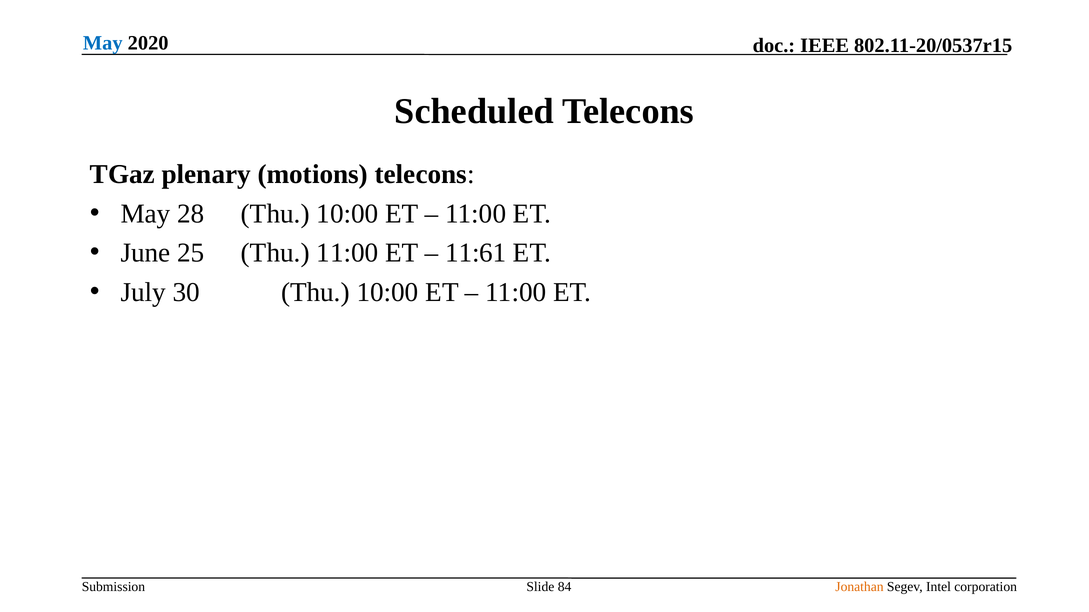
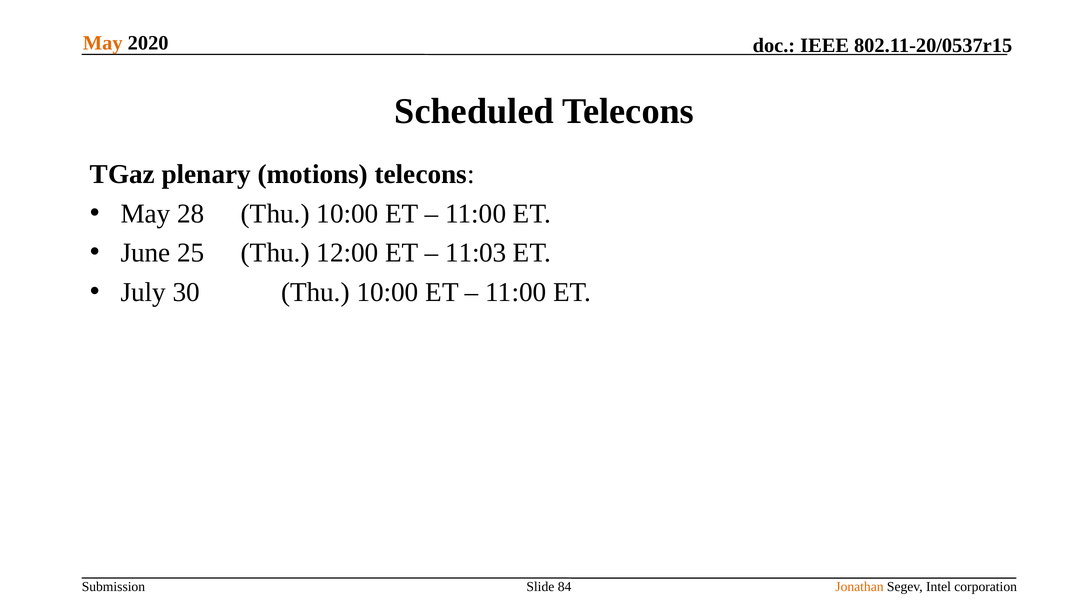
May at (103, 43) colour: blue -> orange
Thu 11:00: 11:00 -> 12:00
11:61: 11:61 -> 11:03
